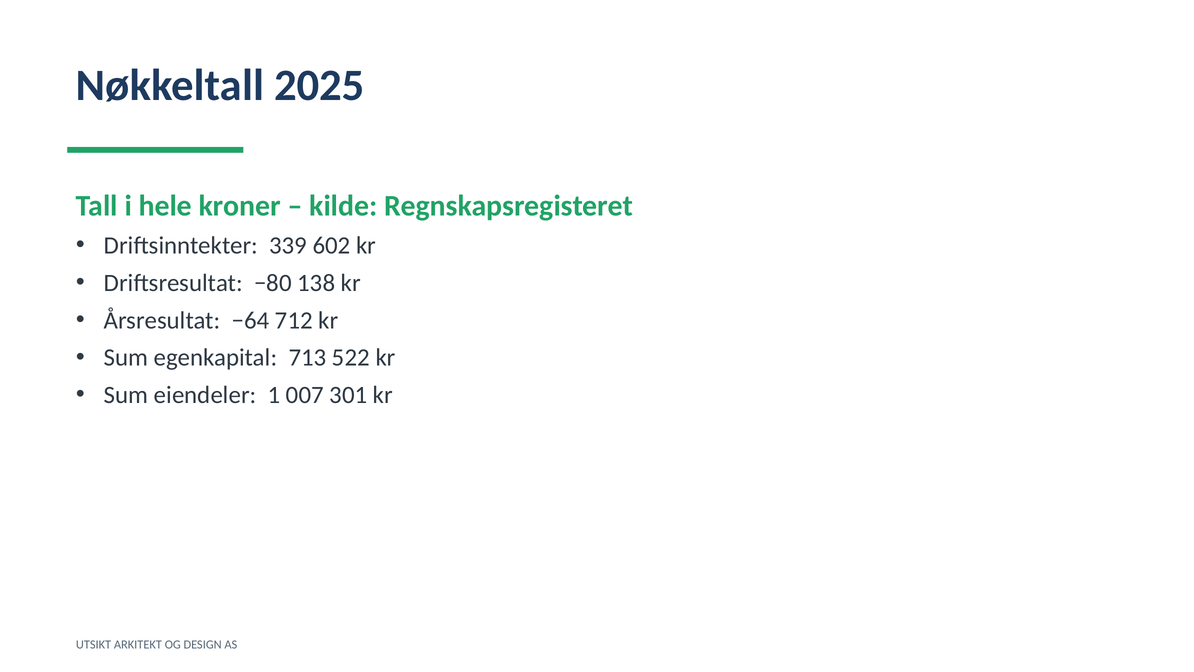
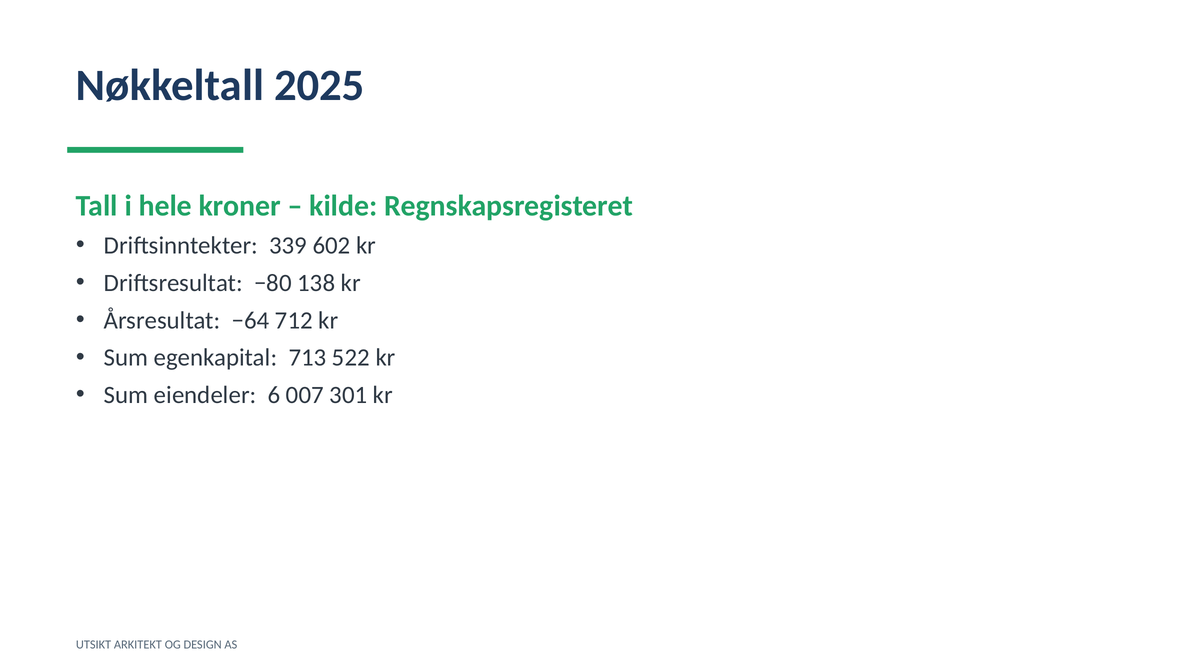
1: 1 -> 6
